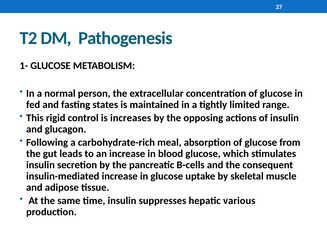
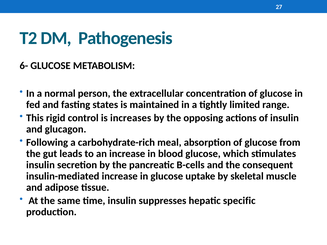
1-: 1- -> 6-
various: various -> specific
